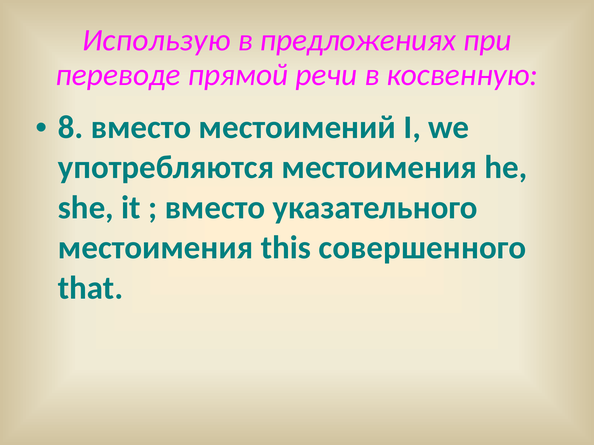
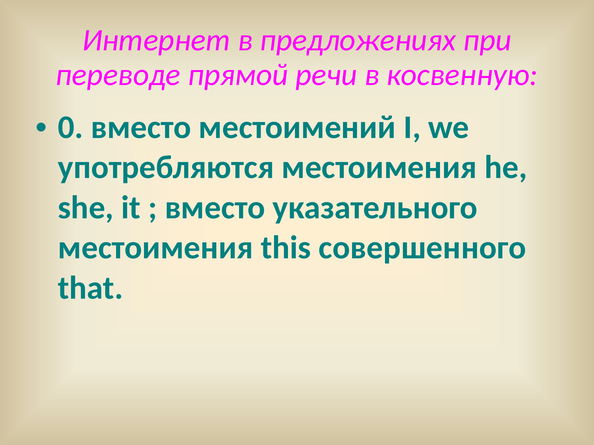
Использую: Использую -> Интернет
8: 8 -> 0
